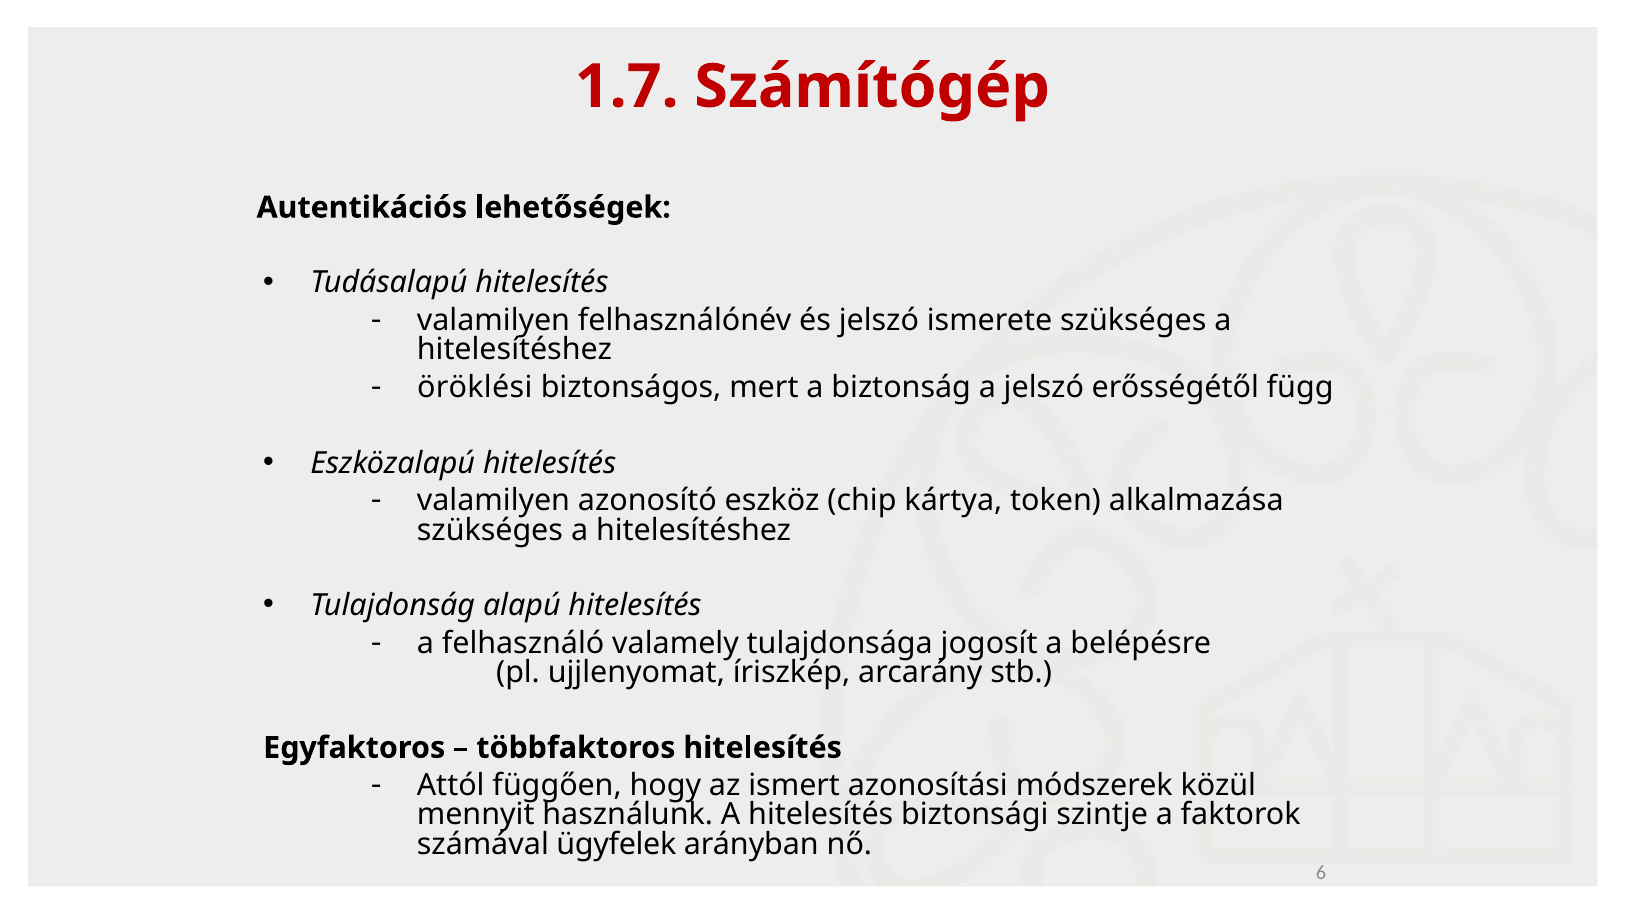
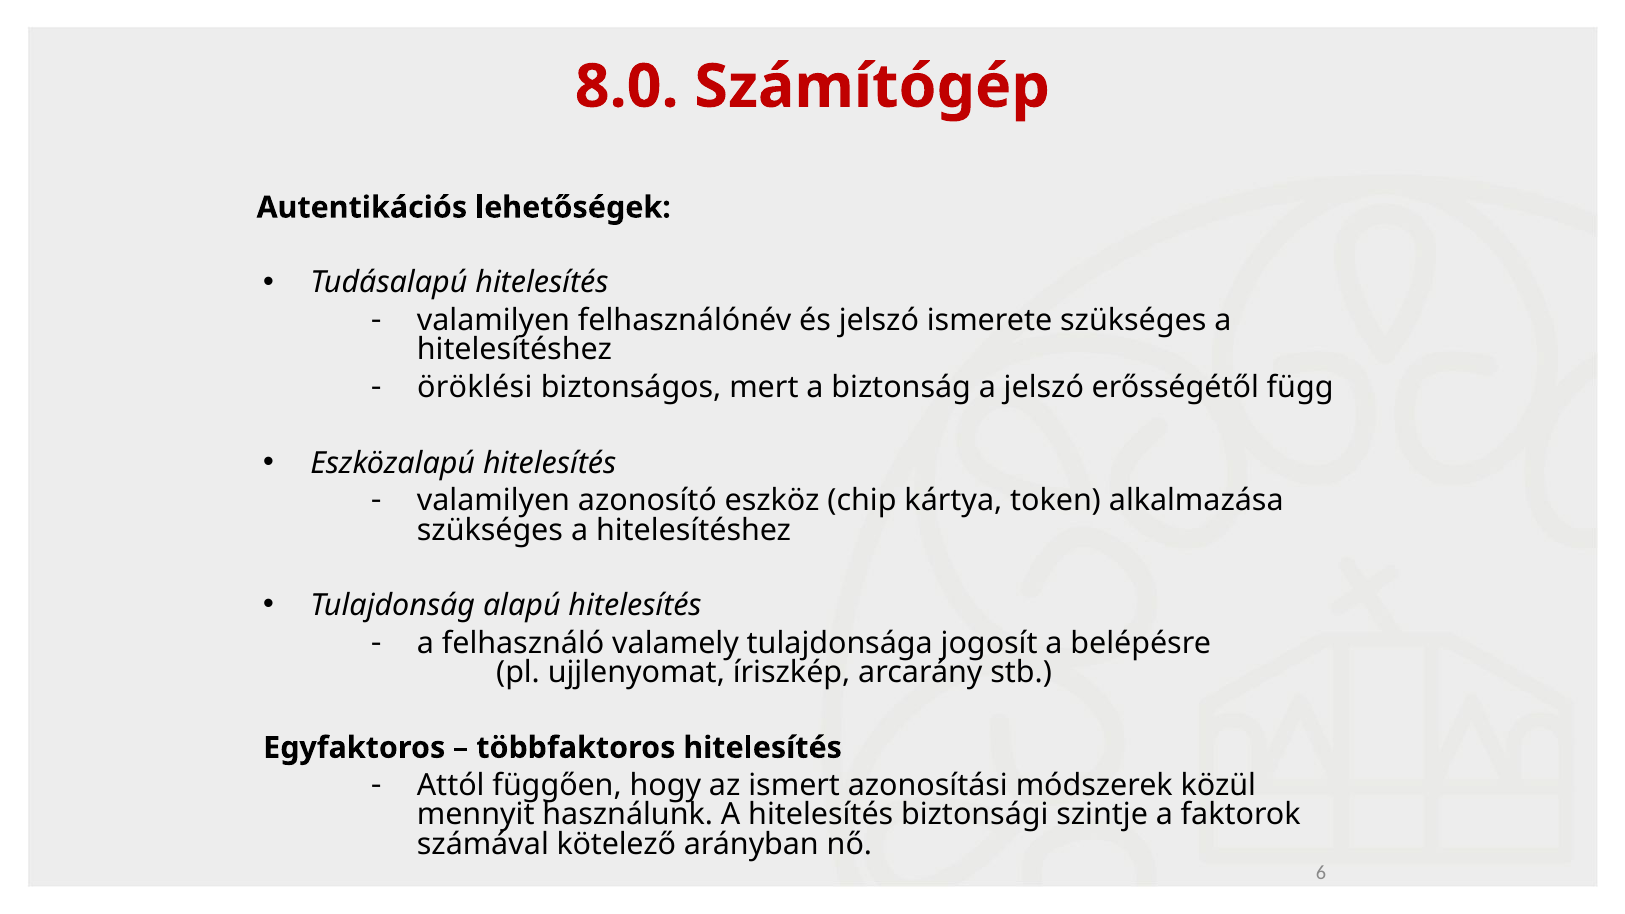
1.7: 1.7 -> 8.0
ügyfelek: ügyfelek -> kötelező
